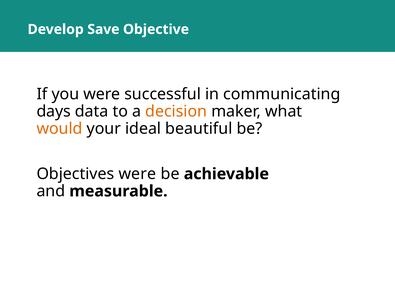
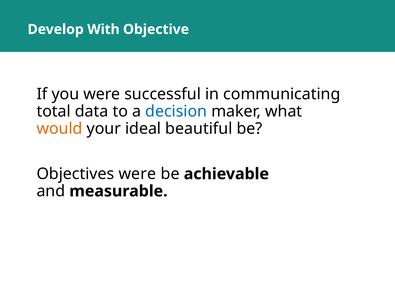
Save: Save -> With
days: days -> total
decision colour: orange -> blue
